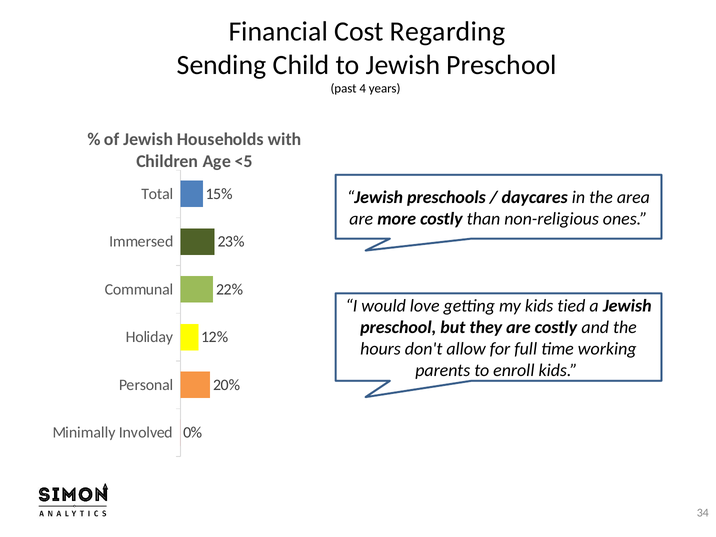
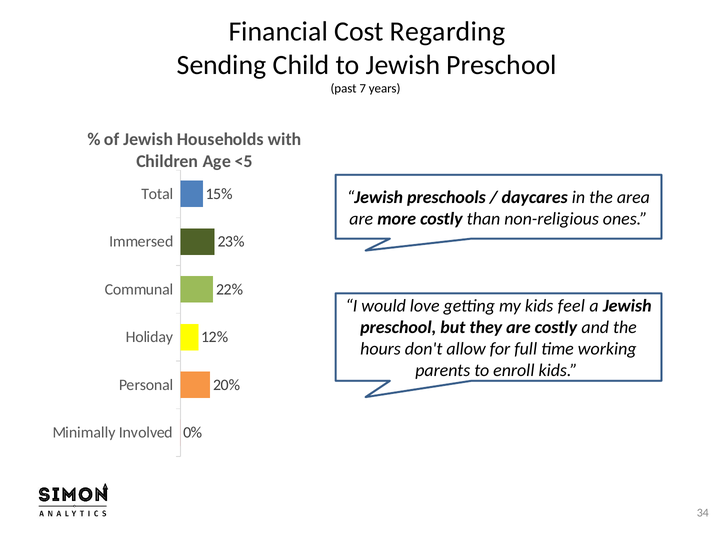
4: 4 -> 7
tied: tied -> feel
